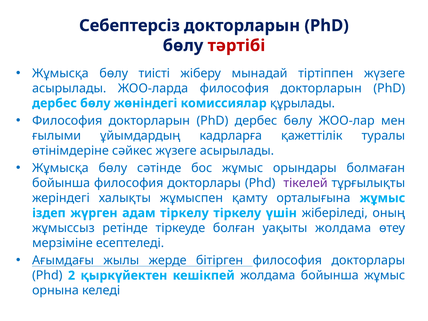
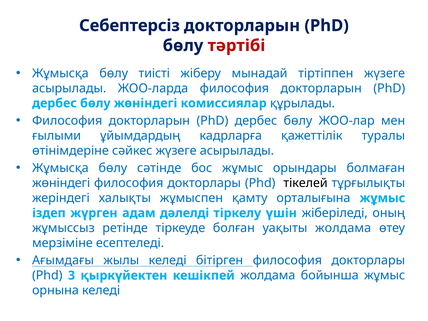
бойынша at (61, 183): бойынша -> жөніндегі
тікелей colour: purple -> black
адам тіркелу: тіркелу -> дәлелді
жылы жерде: жерде -> келеді
2: 2 -> 3
